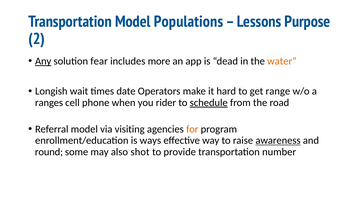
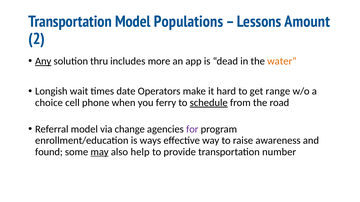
Purpose: Purpose -> Amount
fear: fear -> thru
ranges: ranges -> choice
rider: rider -> ferry
visiting: visiting -> change
for colour: orange -> purple
awareness underline: present -> none
round: round -> found
may underline: none -> present
shot: shot -> help
